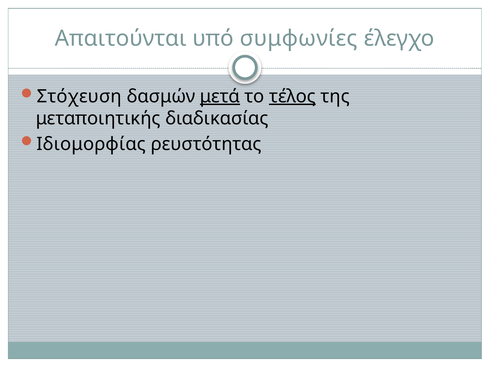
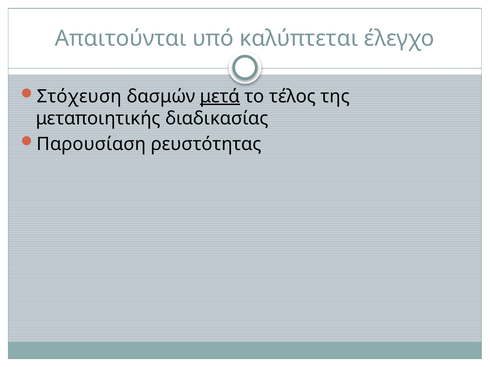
συμφωνίες: συμφωνίες -> καλύπτεται
τέλος underline: present -> none
Ιδιομορφίας: Ιδιομορφίας -> Παρουσίαση
